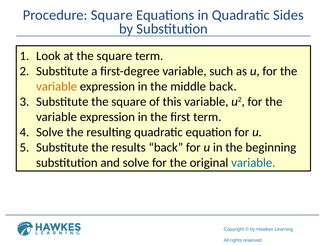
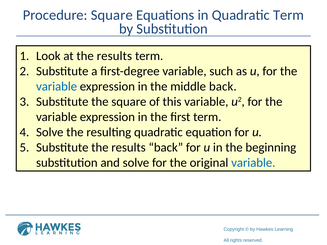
Quadratic Sides: Sides -> Term
at the square: square -> results
variable at (57, 86) colour: orange -> blue
